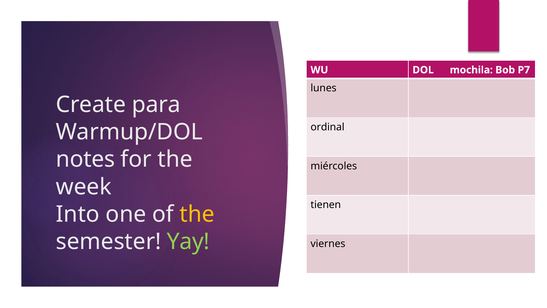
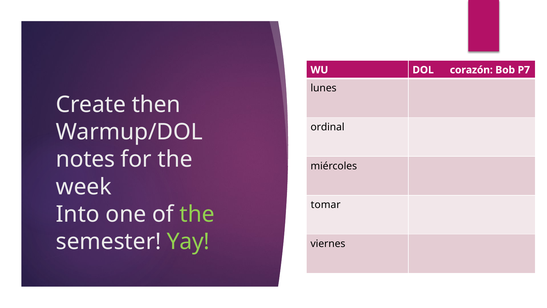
mochila: mochila -> corazón
para: para -> then
tienen: tienen -> tomar
the at (197, 214) colour: yellow -> light green
